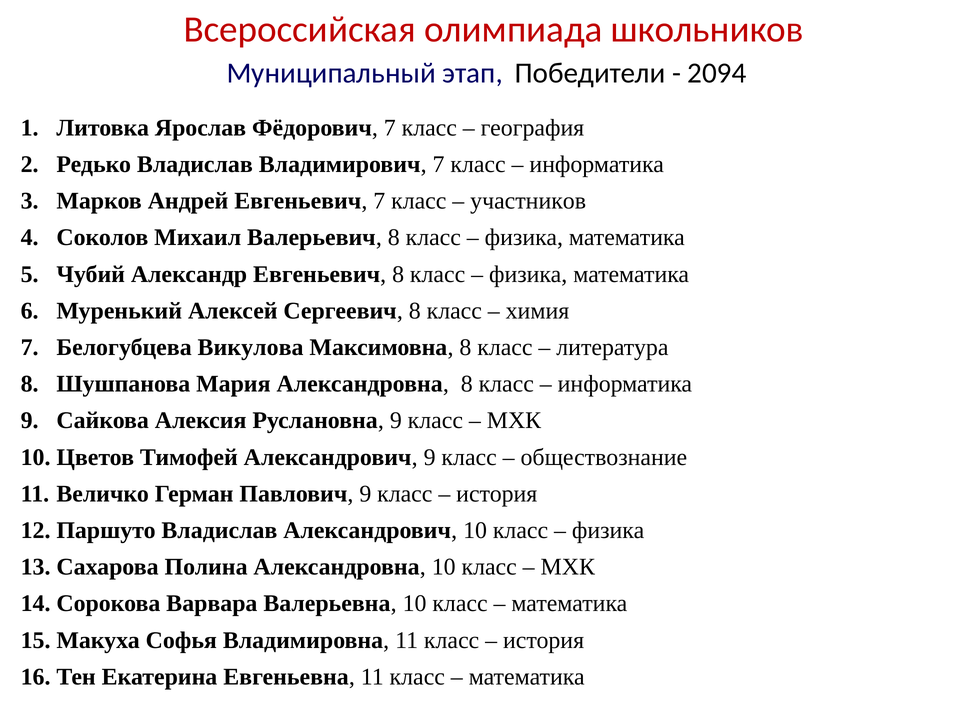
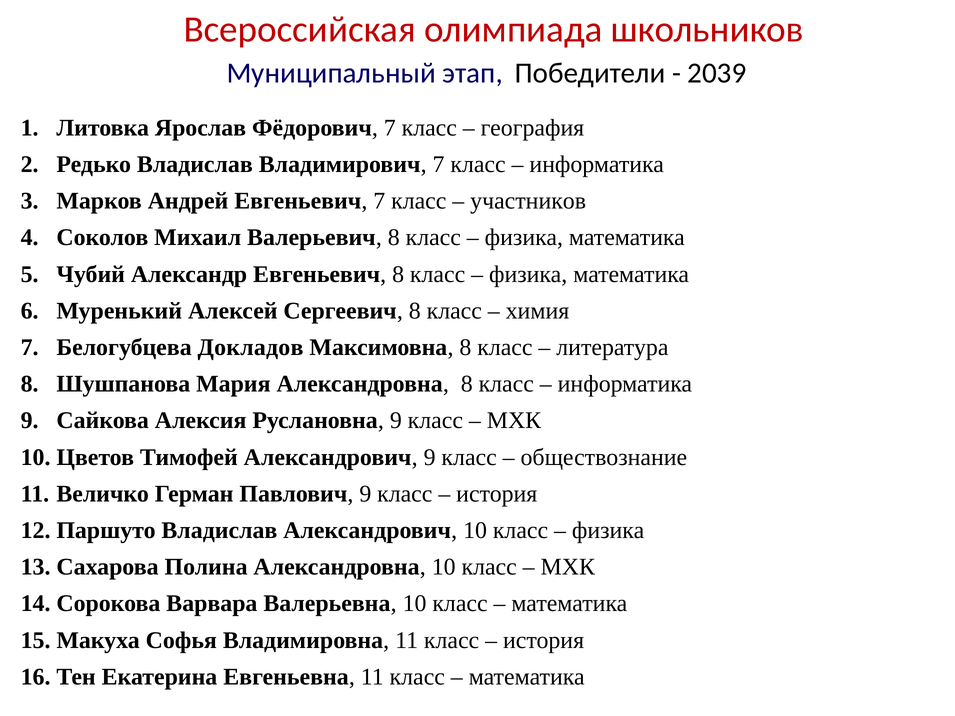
2094: 2094 -> 2039
Викулова: Викулова -> Докладов
